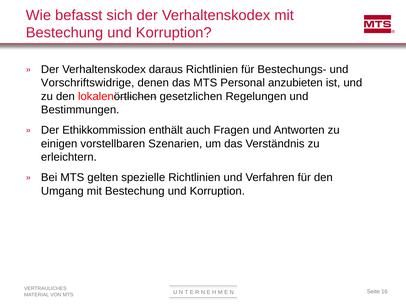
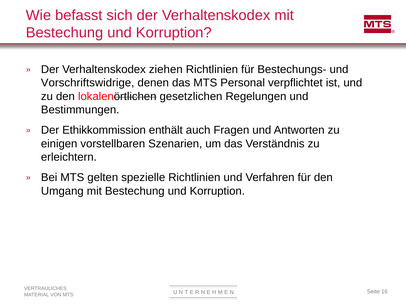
daraus: daraus -> ziehen
anzubieten: anzubieten -> verpflichtet
